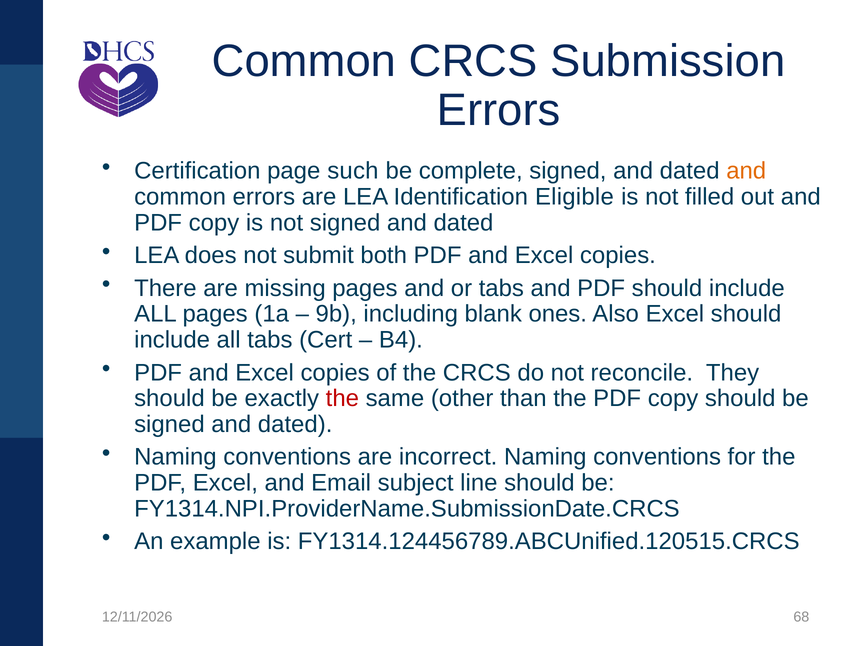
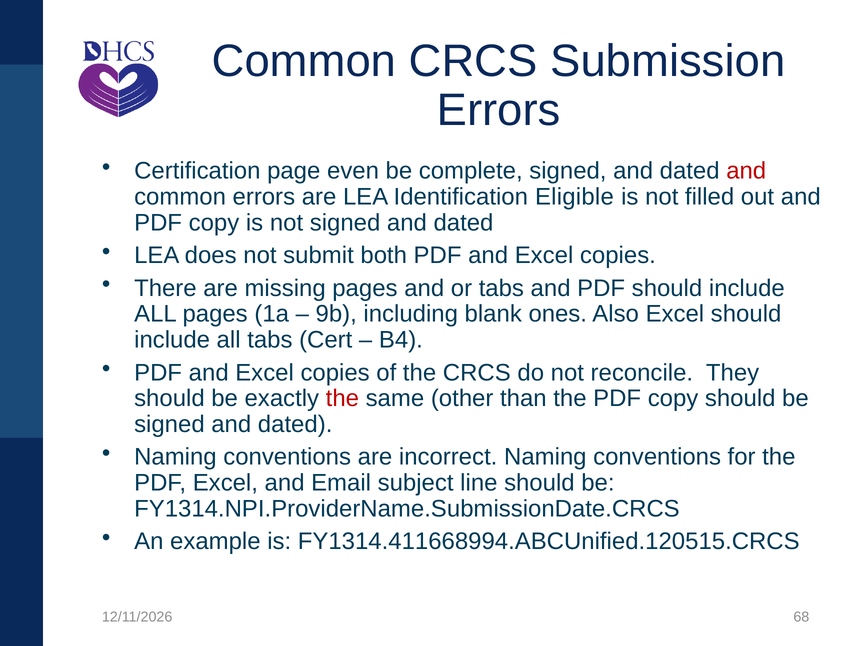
such: such -> even
and at (746, 171) colour: orange -> red
FY1314.124456789.ABCUnified.120515.CRCS: FY1314.124456789.ABCUnified.120515.CRCS -> FY1314.411668994.ABCUnified.120515.CRCS
